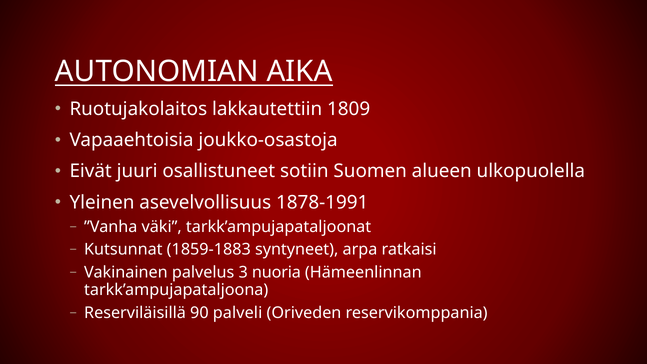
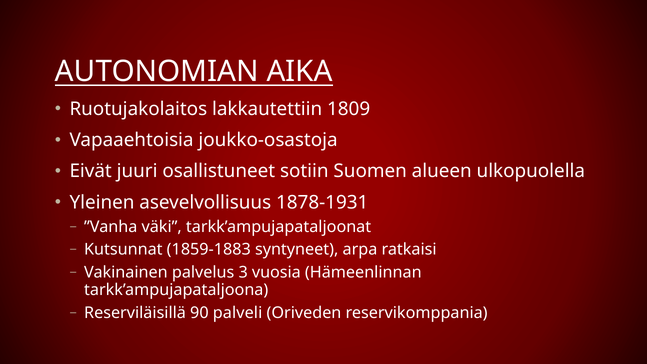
1878-1991: 1878-1991 -> 1878-1931
nuoria: nuoria -> vuosia
